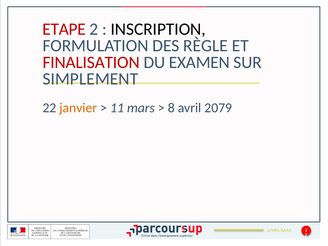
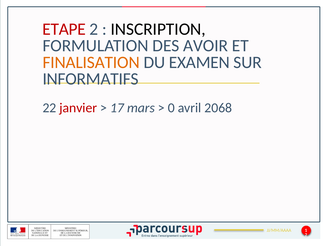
RÈGLE: RÈGLE -> AVOIR
FINALISATION colour: red -> orange
SIMPLEMENT: SIMPLEMENT -> INFORMATIFS
janvier colour: orange -> red
11: 11 -> 17
8: 8 -> 0
2079: 2079 -> 2068
